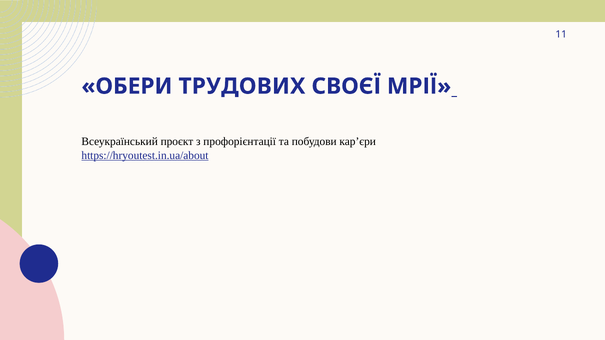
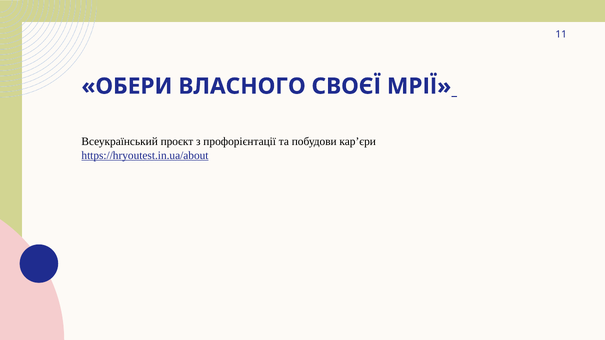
ТРУДОВИХ: ТРУДОВИХ -> ВЛАСНОГО
